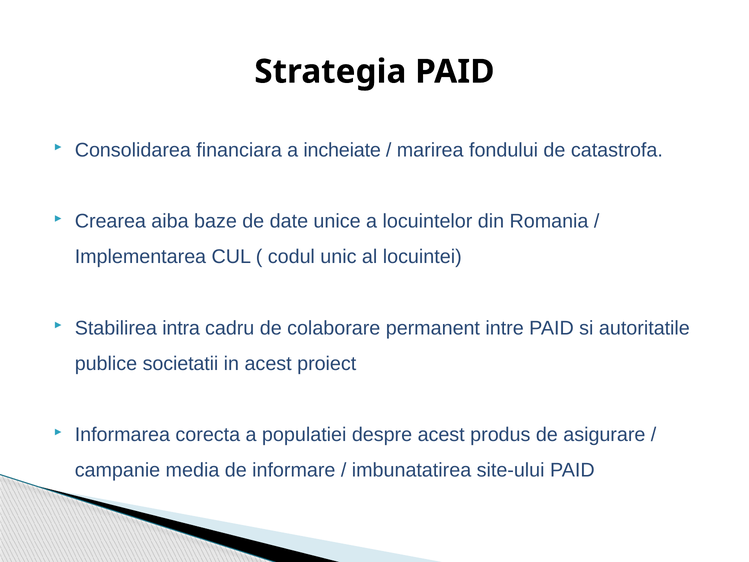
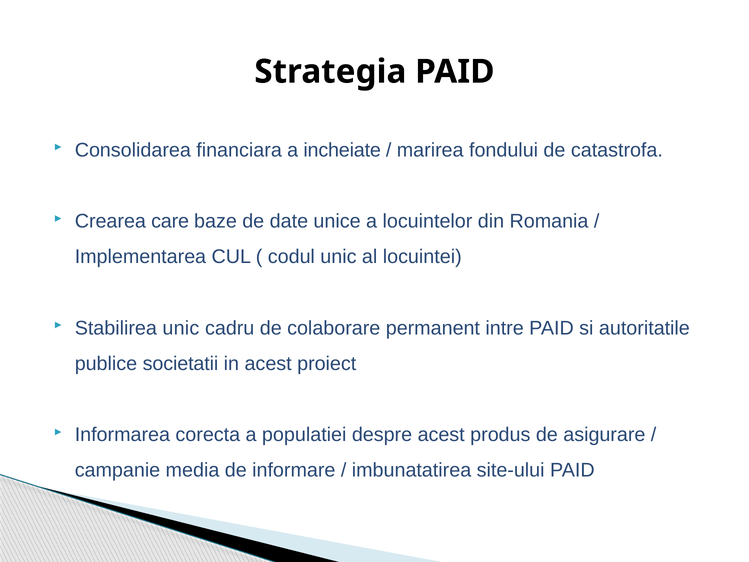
aiba: aiba -> care
Stabilirea intra: intra -> unic
